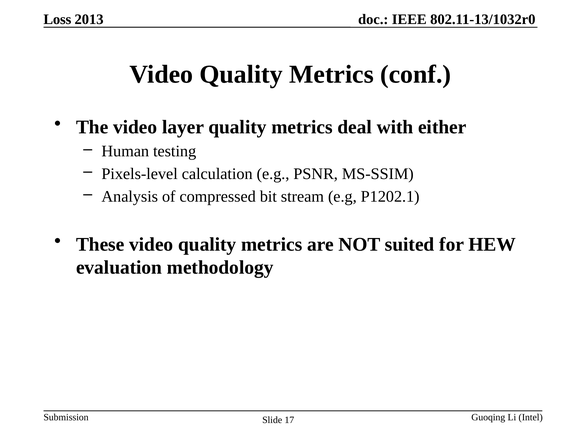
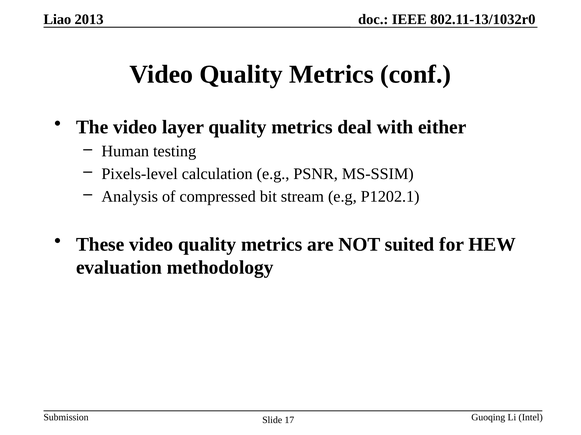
Loss: Loss -> Liao
